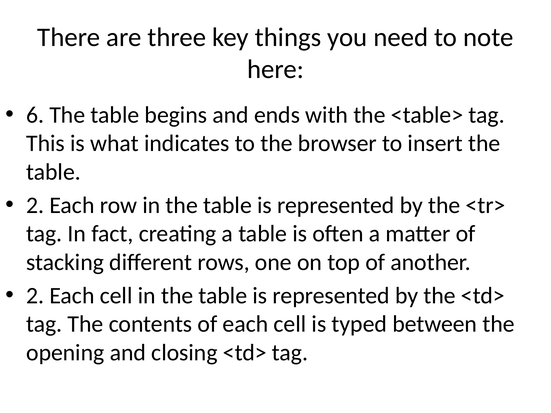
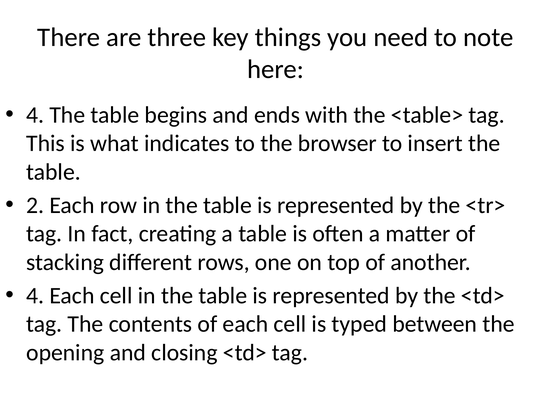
6 at (35, 115): 6 -> 4
2 at (35, 296): 2 -> 4
